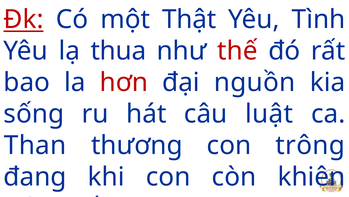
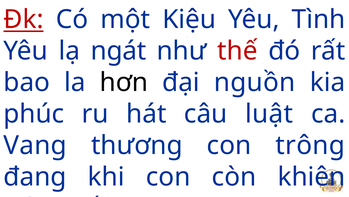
Thật: Thật -> Kiệu
thua: thua -> ngát
hơn colour: red -> black
sống: sống -> phúc
Than: Than -> Vang
